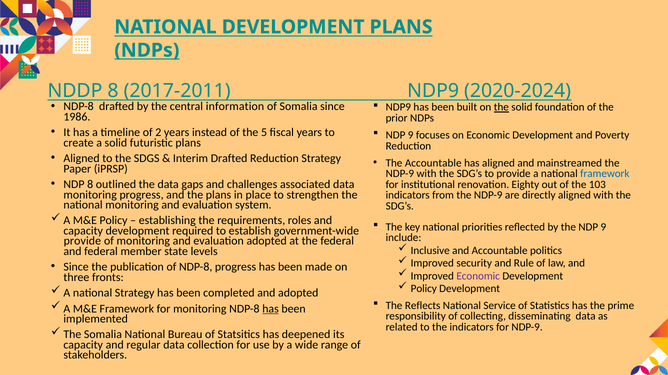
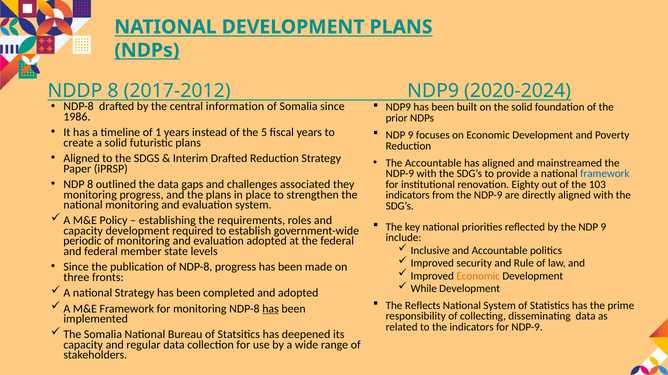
2017-2011: 2017-2011 -> 2017-2012
the at (501, 108) underline: present -> none
2: 2 -> 1
associated data: data -> they
provide at (82, 241): provide -> periodic
Economic at (478, 277) colour: purple -> orange
Policy at (424, 289): Policy -> While
National Service: Service -> System
